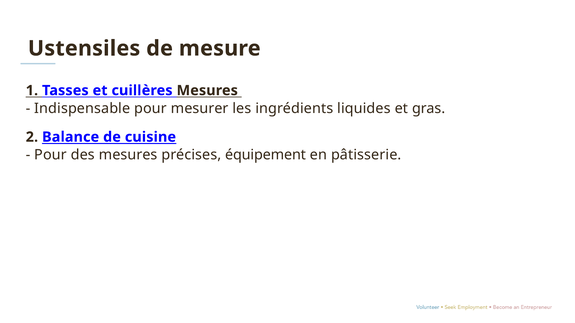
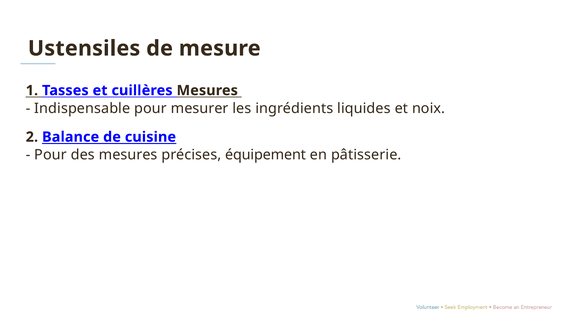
gras: gras -> noix
